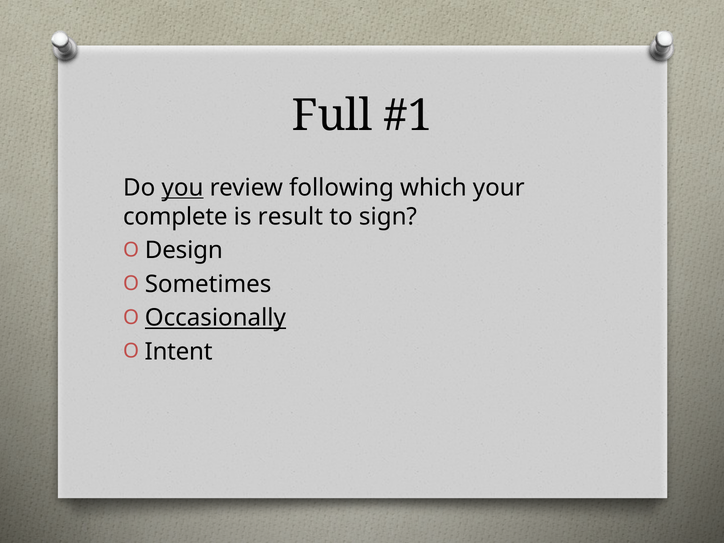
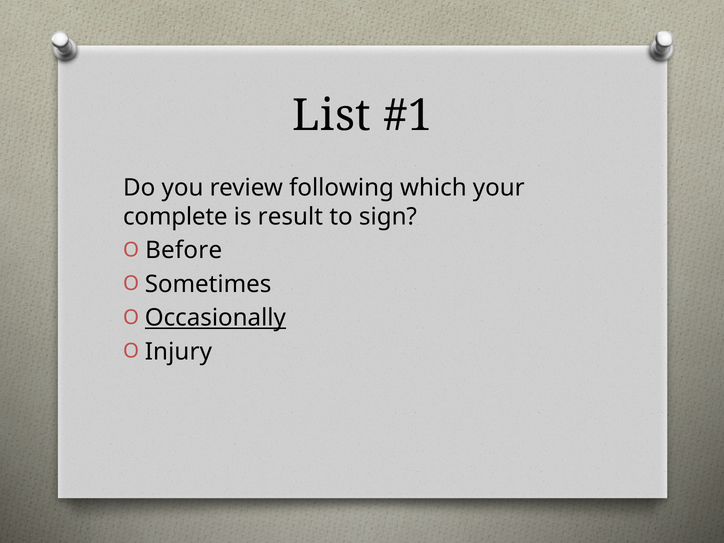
Full: Full -> List
you underline: present -> none
Design: Design -> Before
Intent: Intent -> Injury
